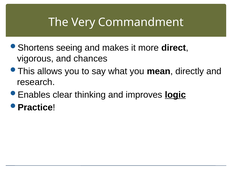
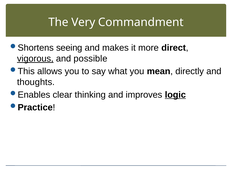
vigorous underline: none -> present
chances: chances -> possible
research: research -> thoughts
